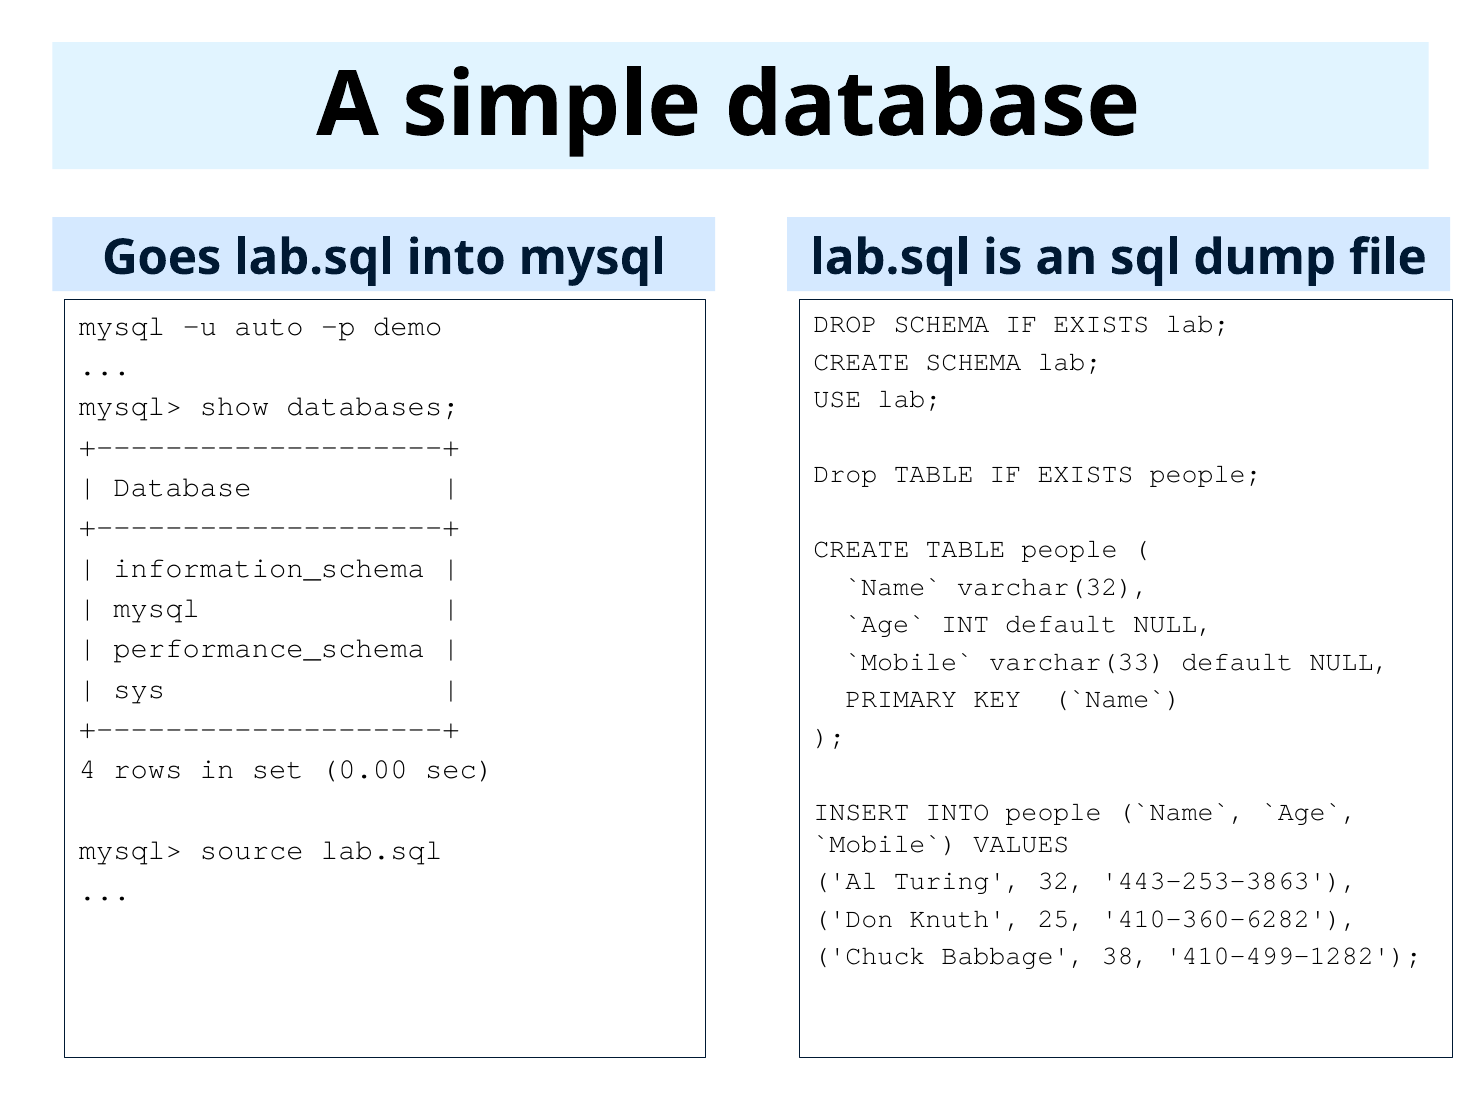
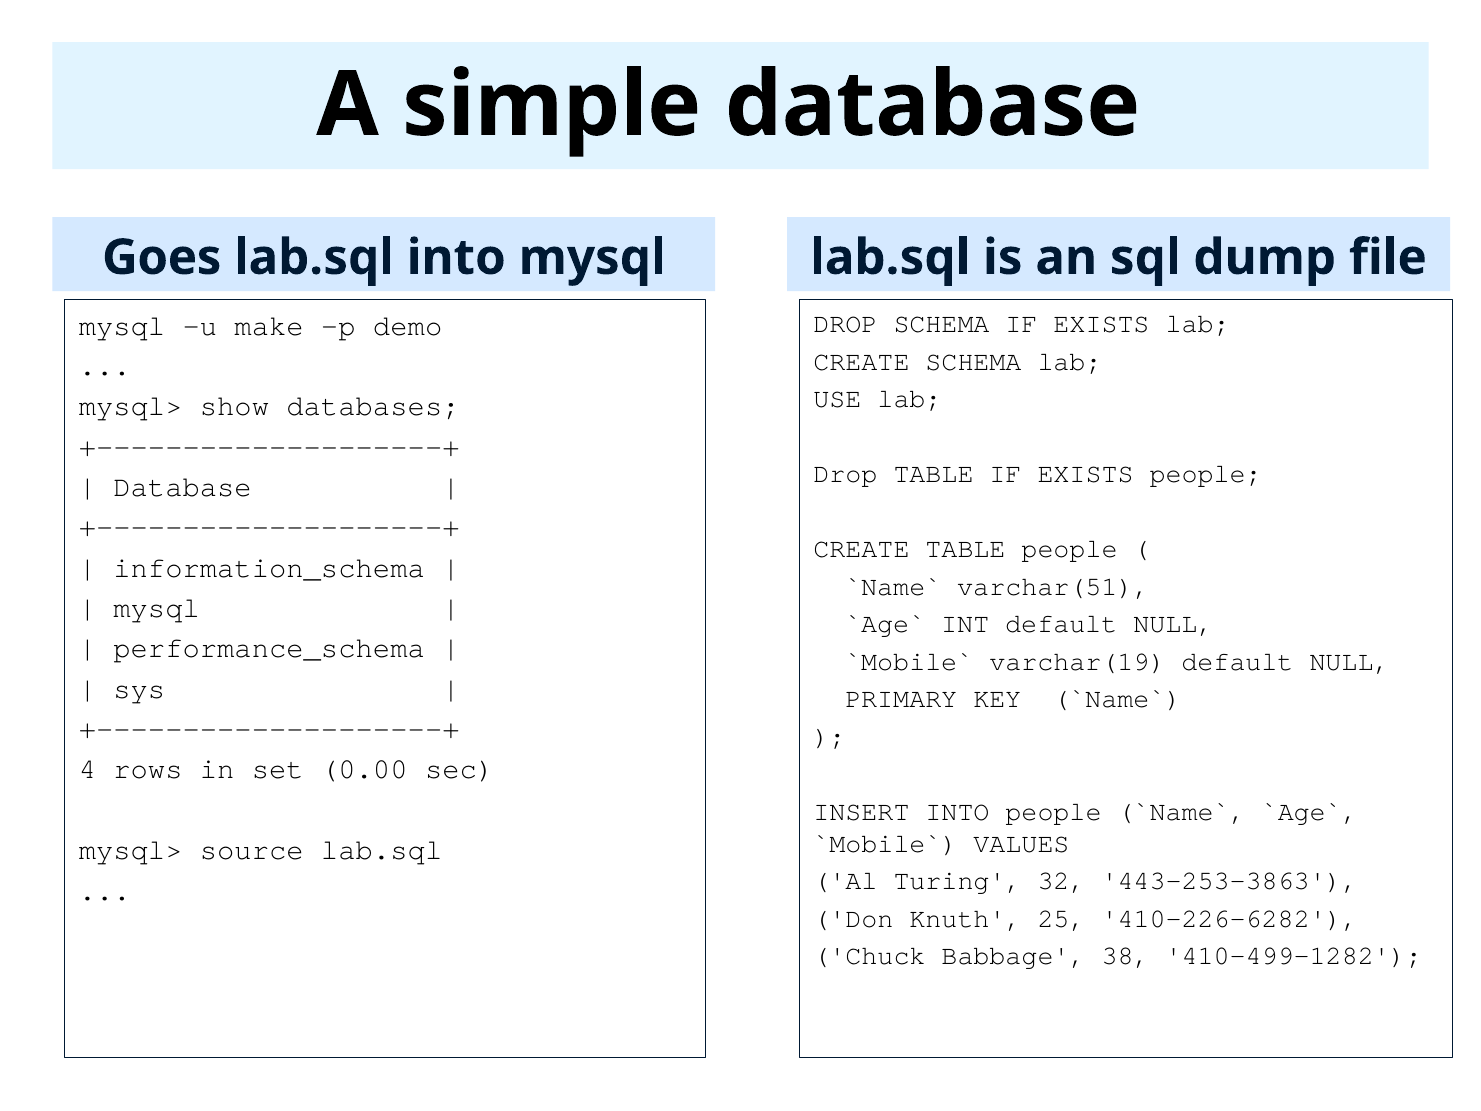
auto: auto -> make
varchar(32: varchar(32 -> varchar(51
varchar(33: varchar(33 -> varchar(19
410-360-6282: 410-360-6282 -> 410-226-6282
